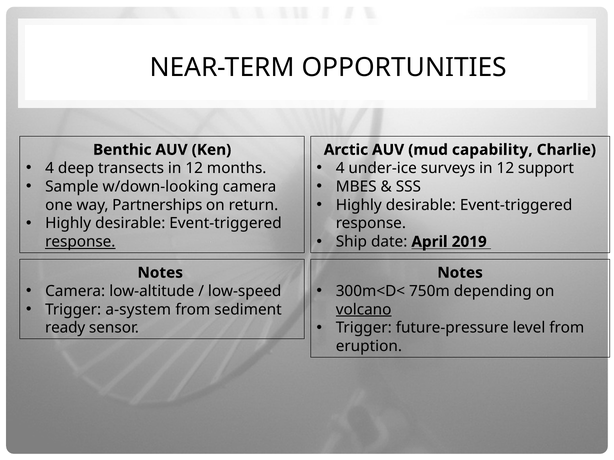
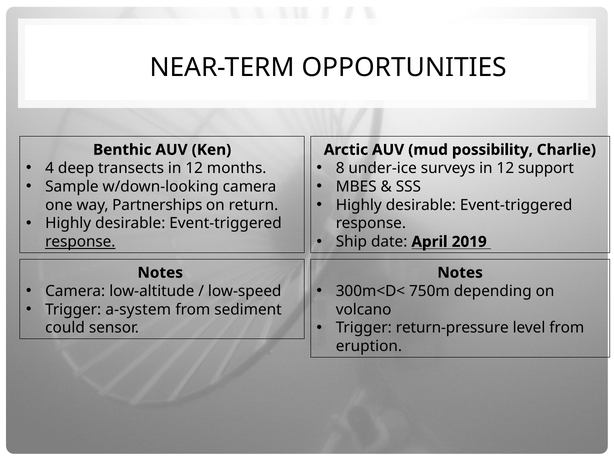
capability: capability -> possibility
4 at (340, 168): 4 -> 8
volcano underline: present -> none
future-pressure: future-pressure -> return-pressure
ready: ready -> could
